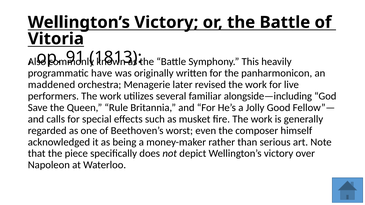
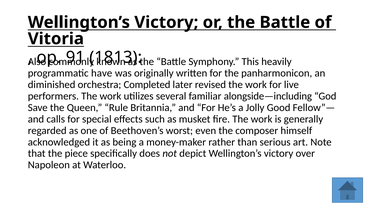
maddened: maddened -> diminished
Menagerie: Menagerie -> Completed
